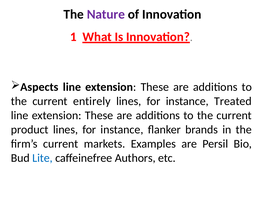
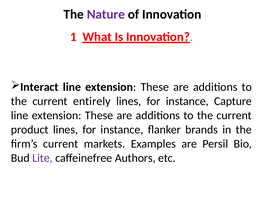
Aspects: Aspects -> Interact
Treated: Treated -> Capture
Lite colour: blue -> purple
